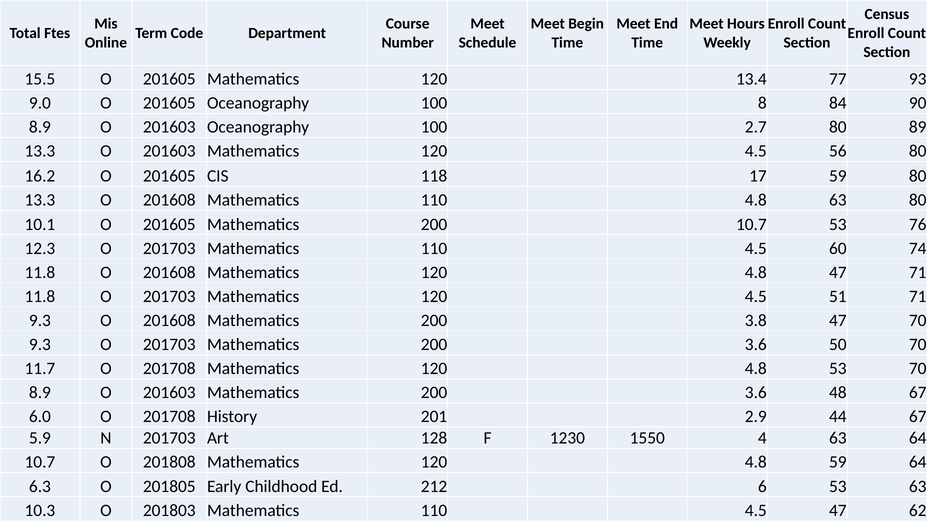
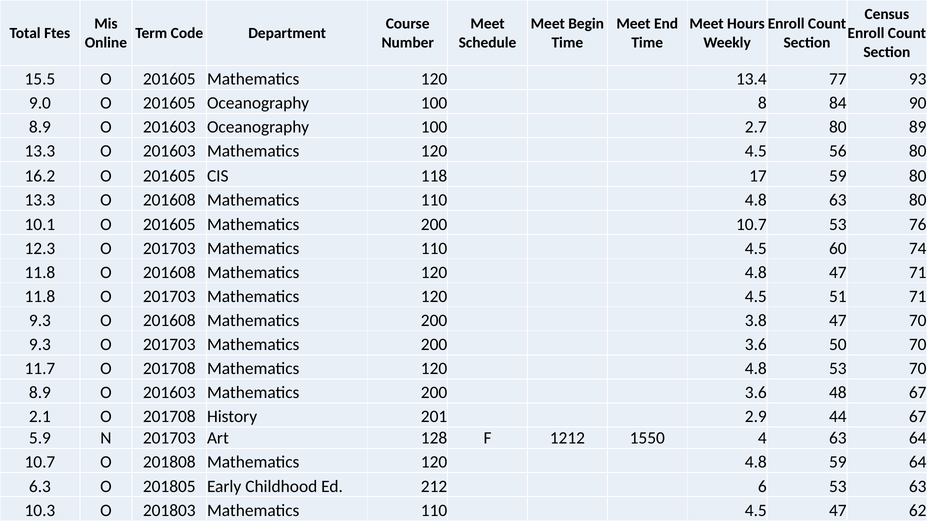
6.0 at (40, 417): 6.0 -> 2.1
1230: 1230 -> 1212
